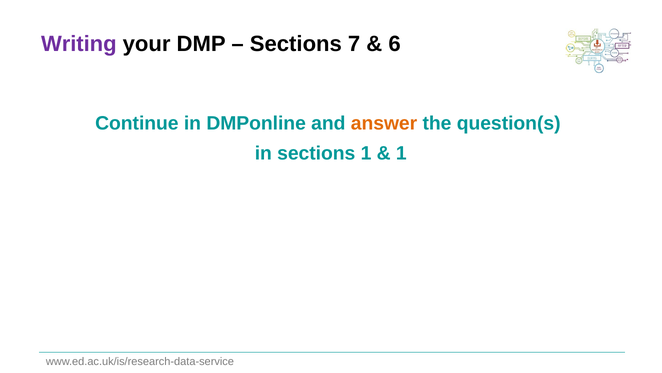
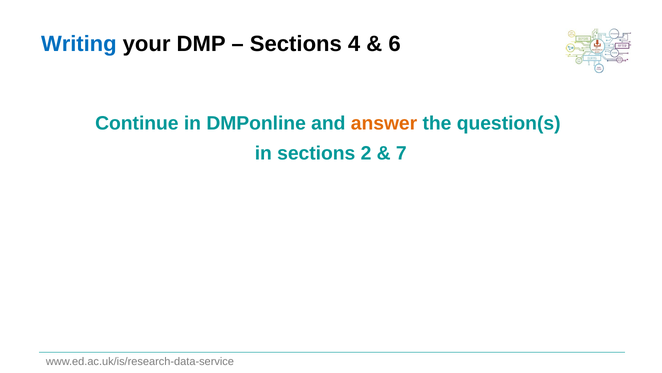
Writing colour: purple -> blue
7: 7 -> 4
sections 1: 1 -> 2
1 at (401, 153): 1 -> 7
